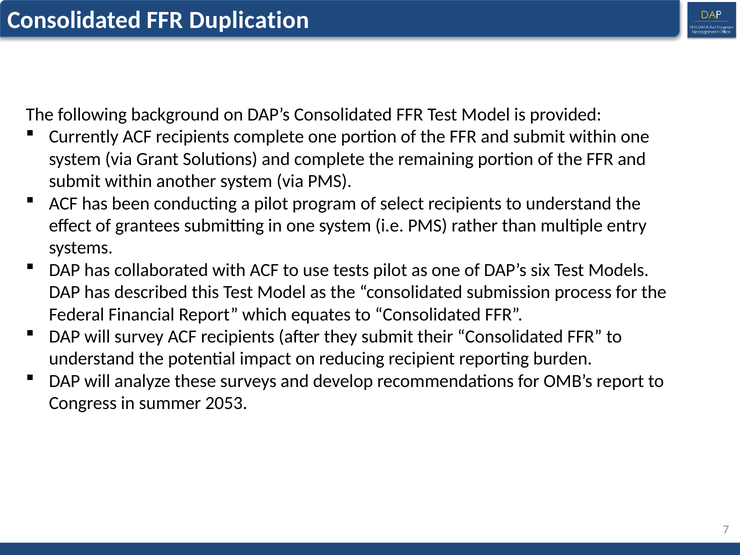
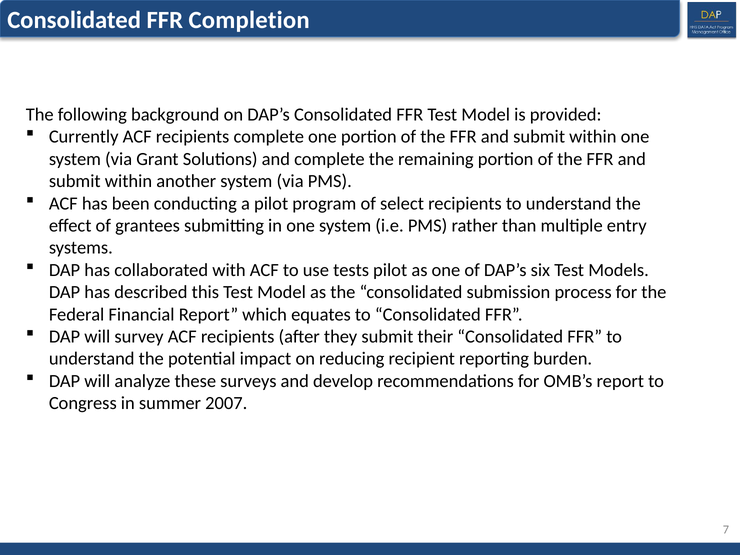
Duplication: Duplication -> Completion
2053: 2053 -> 2007
